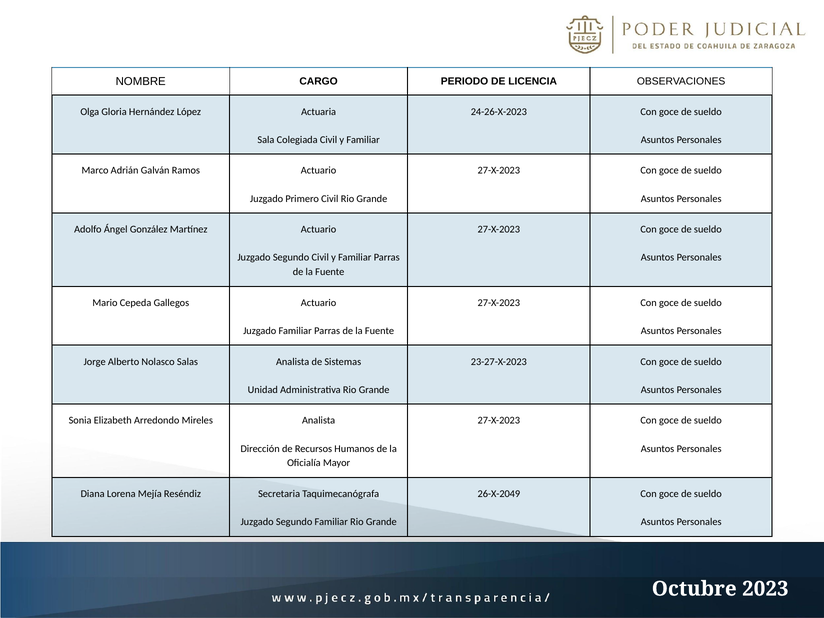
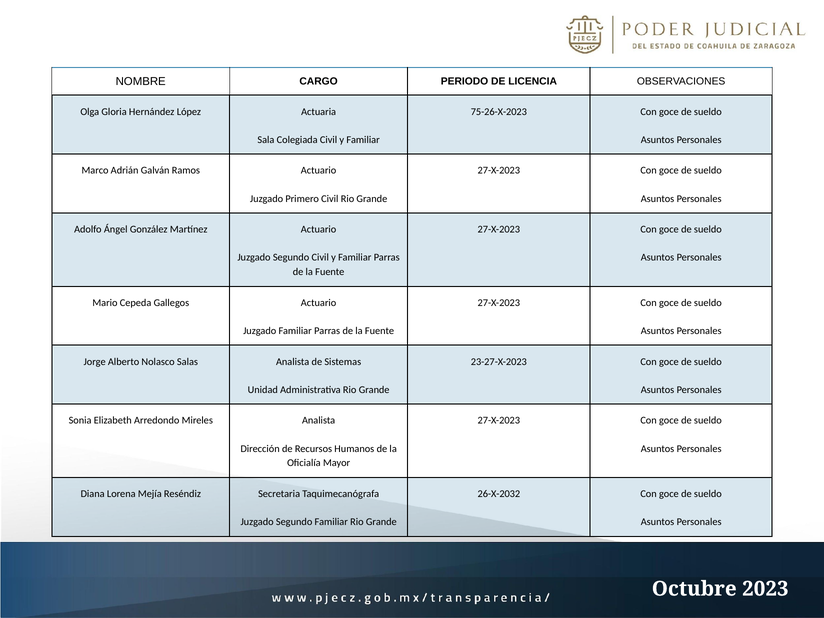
24-26-X-2023: 24-26-X-2023 -> 75-26-X-2023
26-X-2049: 26-X-2049 -> 26-X-2032
